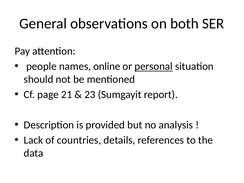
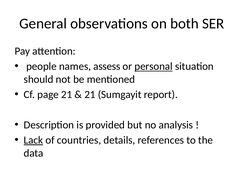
online: online -> assess
23 at (90, 95): 23 -> 21
Lack underline: none -> present
